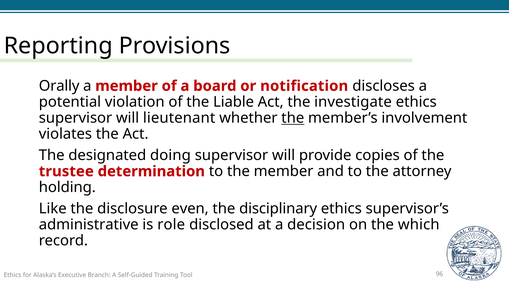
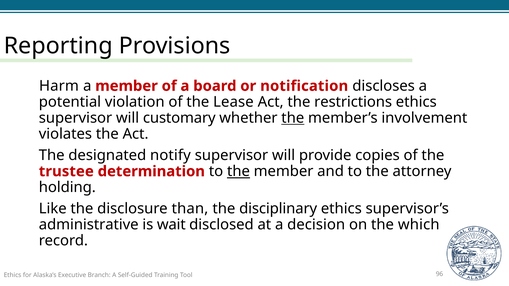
Orally: Orally -> Harm
Liable: Liable -> Lease
investigate: investigate -> restrictions
lieutenant: lieutenant -> customary
doing: doing -> notify
the at (238, 172) underline: none -> present
even: even -> than
role: role -> wait
